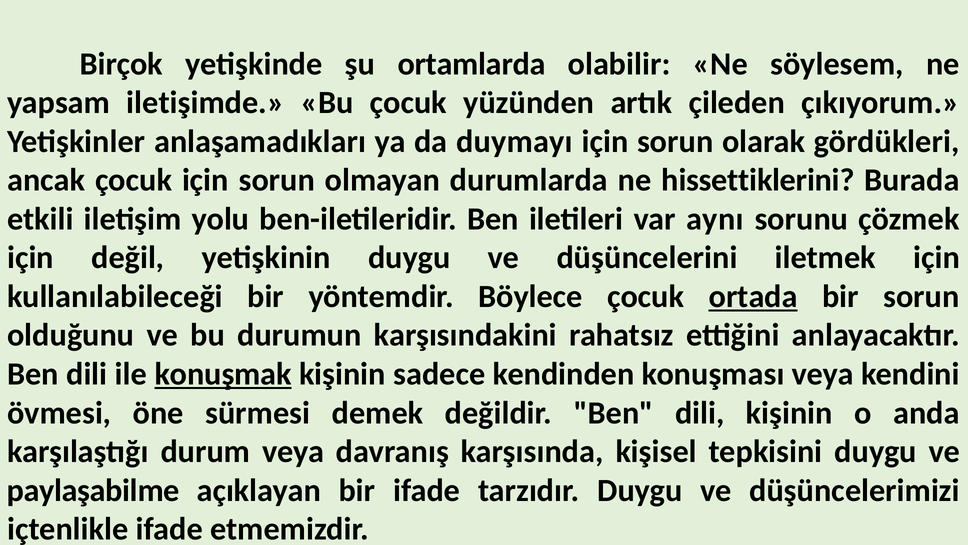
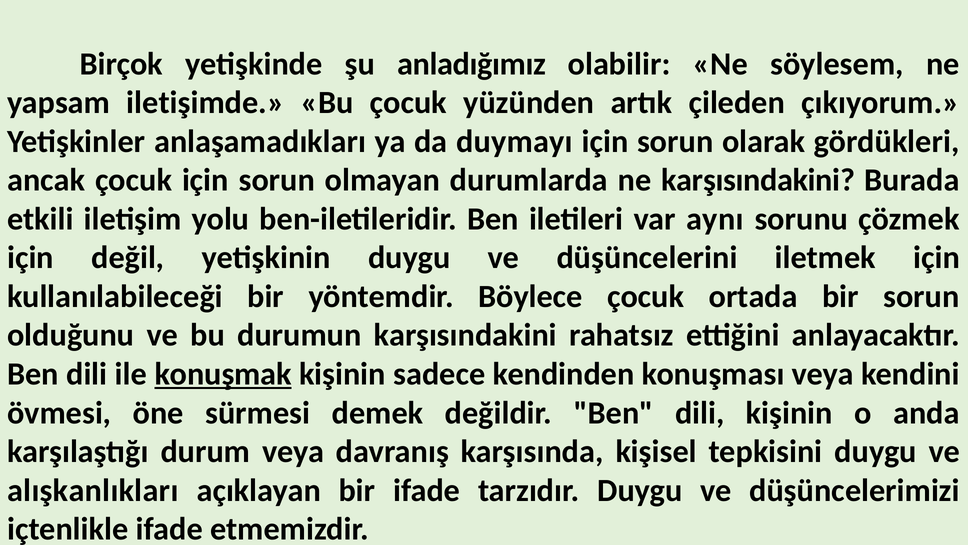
ortamlarda: ortamlarda -> anladığımız
ne hissettiklerini: hissettiklerini -> karşısındakini
ortada underline: present -> none
paylaşabilme: paylaşabilme -> alışkanlıkları
